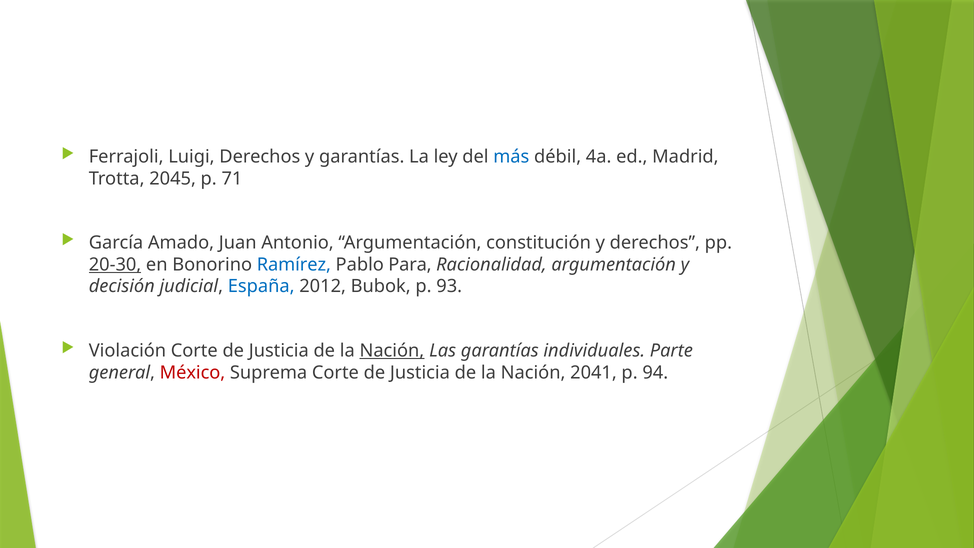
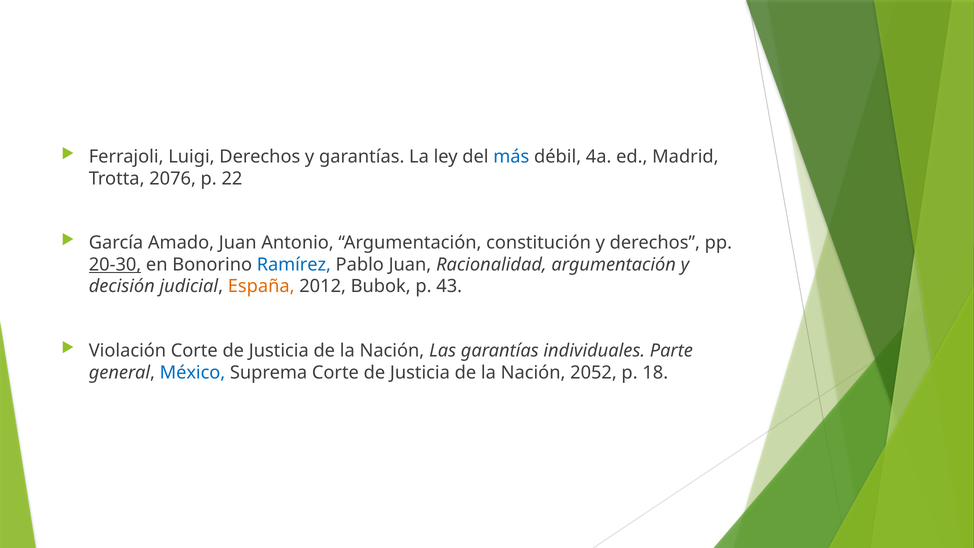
2045: 2045 -> 2076
71: 71 -> 22
Pablo Para: Para -> Juan
España colour: blue -> orange
93: 93 -> 43
Nación at (392, 351) underline: present -> none
México colour: red -> blue
2041: 2041 -> 2052
94: 94 -> 18
